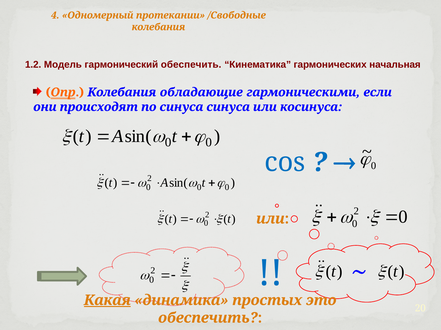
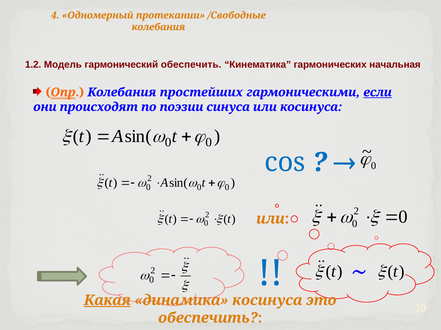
обладающие: обладающие -> простейших
если underline: none -> present
по синуса: синуса -> поэзии
динамика простых: простых -> косинуса
